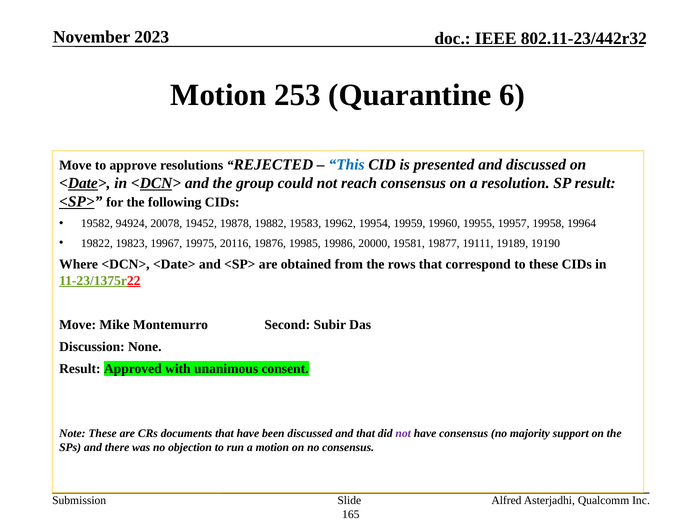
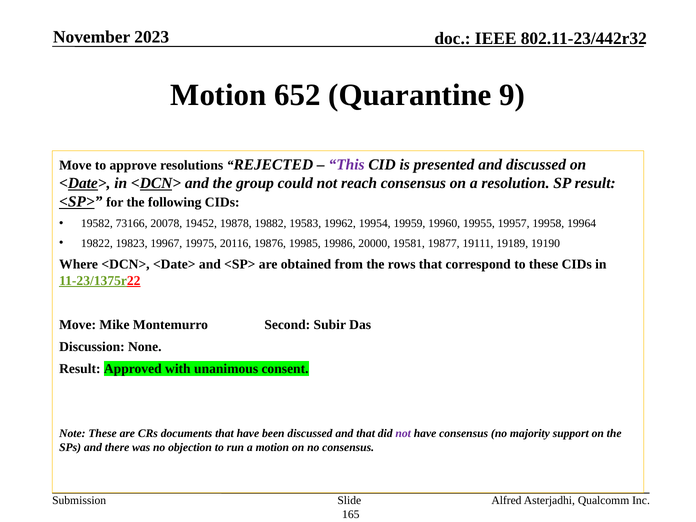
253: 253 -> 652
6: 6 -> 9
This colour: blue -> purple
94924: 94924 -> 73166
